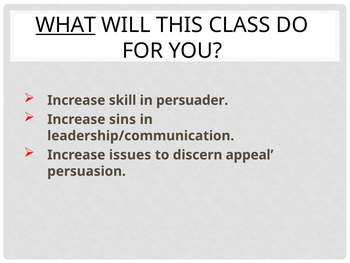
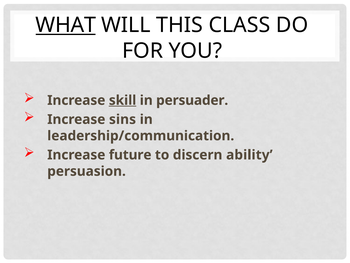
skill underline: none -> present
issues: issues -> future
appeal: appeal -> ability
